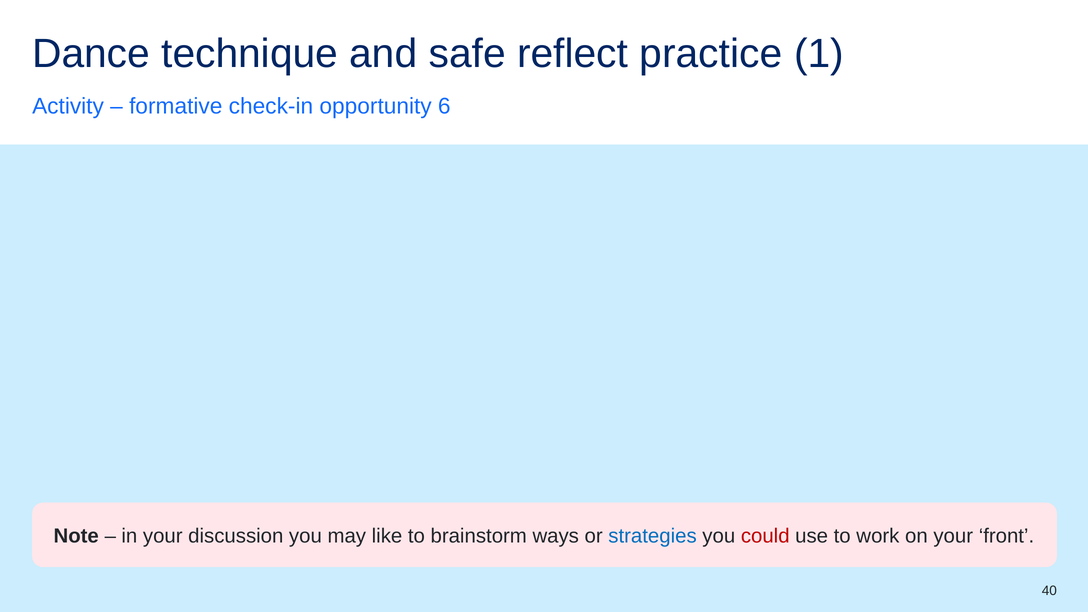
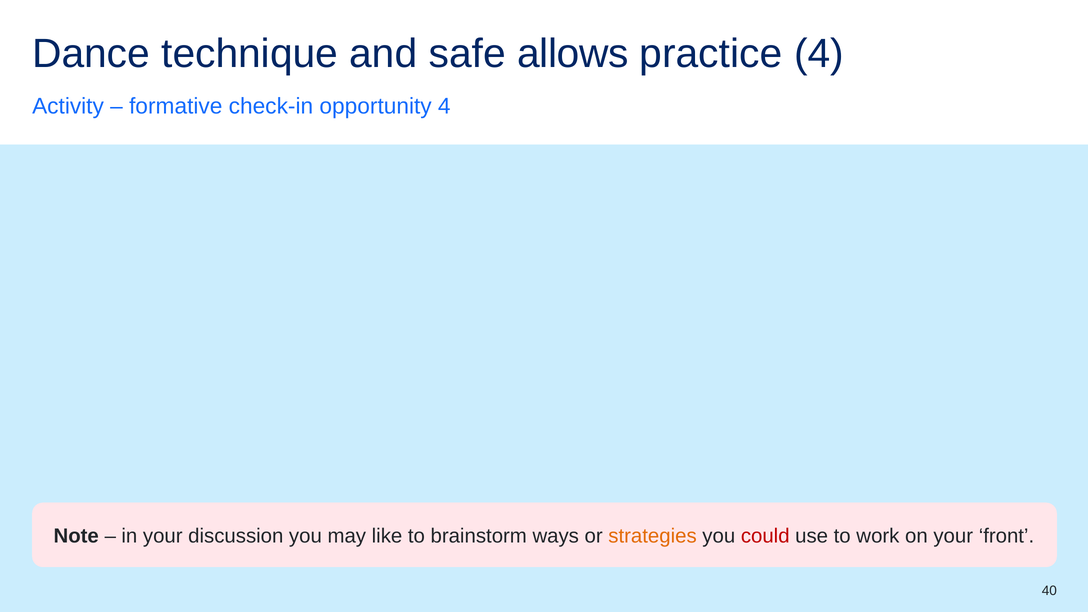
reflect: reflect -> allows
practice 1: 1 -> 4
opportunity 6: 6 -> 4
strategies colour: blue -> orange
